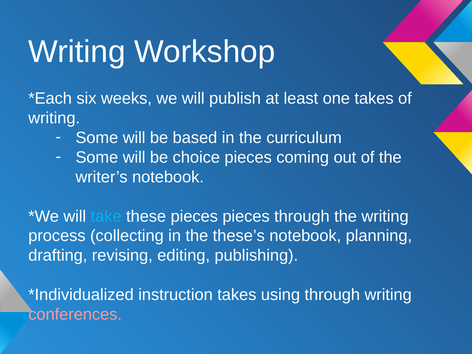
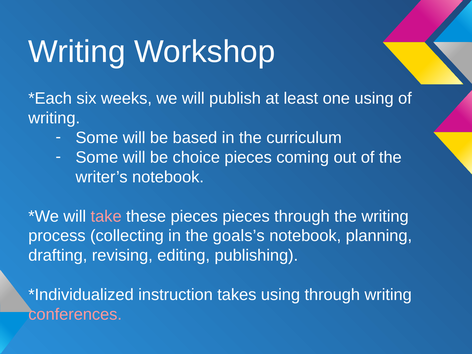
one takes: takes -> using
take colour: light blue -> pink
these’s: these’s -> goals’s
